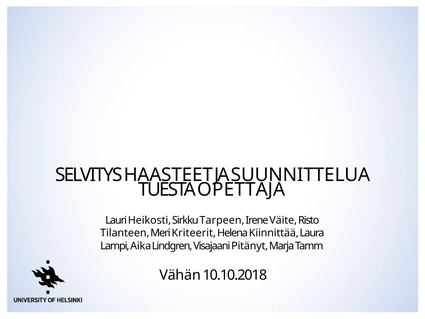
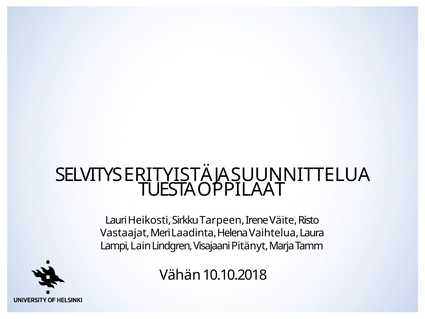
HAASTEET: HAASTEET -> ERITYISTÄ
OPETTAJA: OPETTAJA -> OPPILAAT
Tilanteen: Tilanteen -> Vastaajat
Kriteerit: Kriteerit -> Laadinta
Kiinnittää: Kiinnittää -> Vaihtelua
Aika: Aika -> Lain
